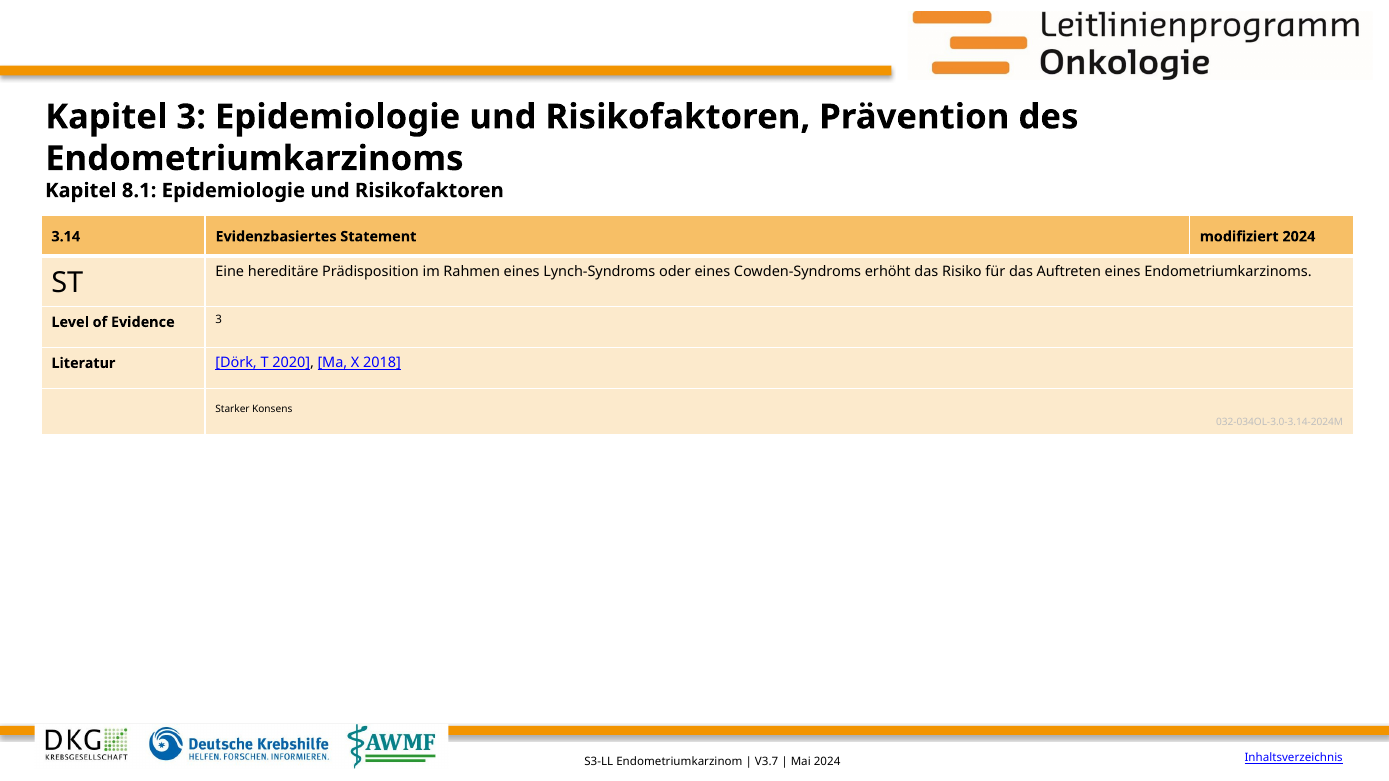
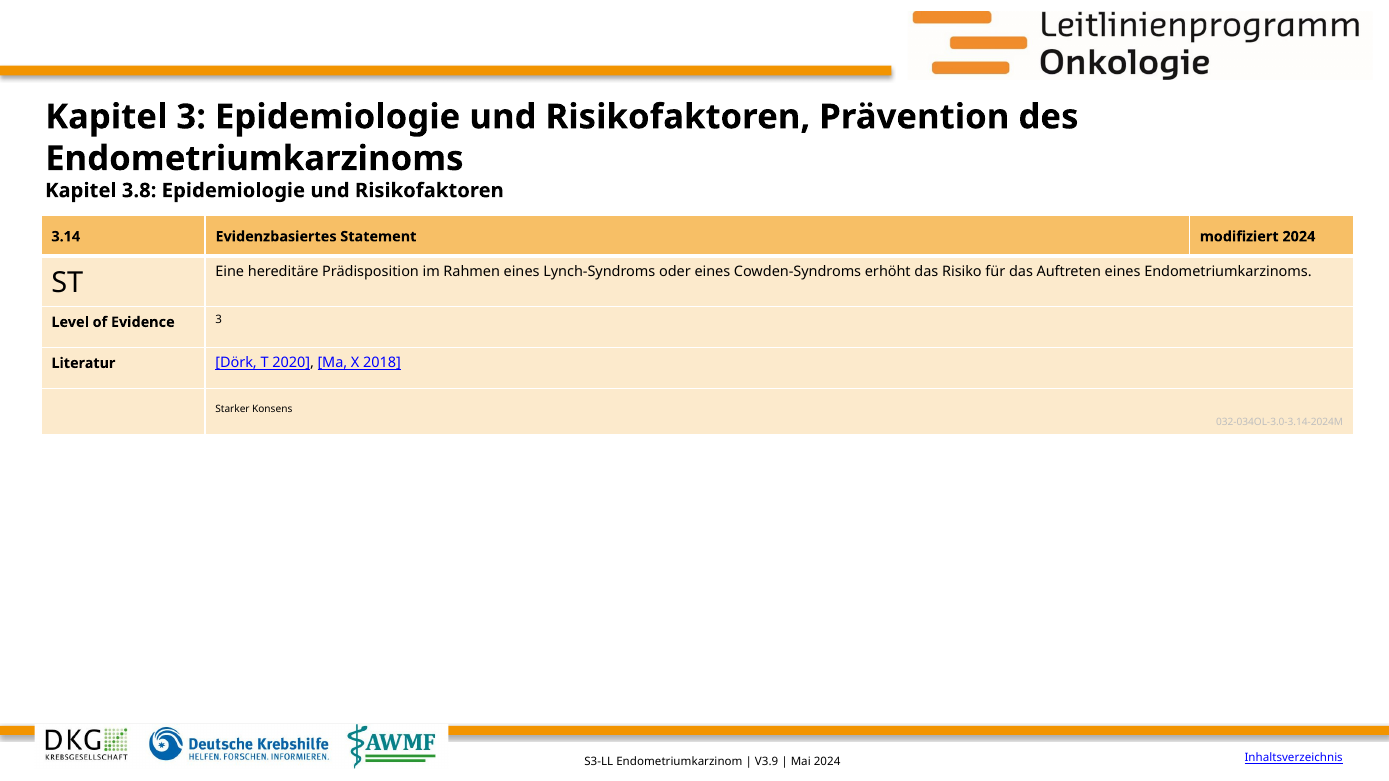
8.1: 8.1 -> 3.8
V3.7: V3.7 -> V3.9
